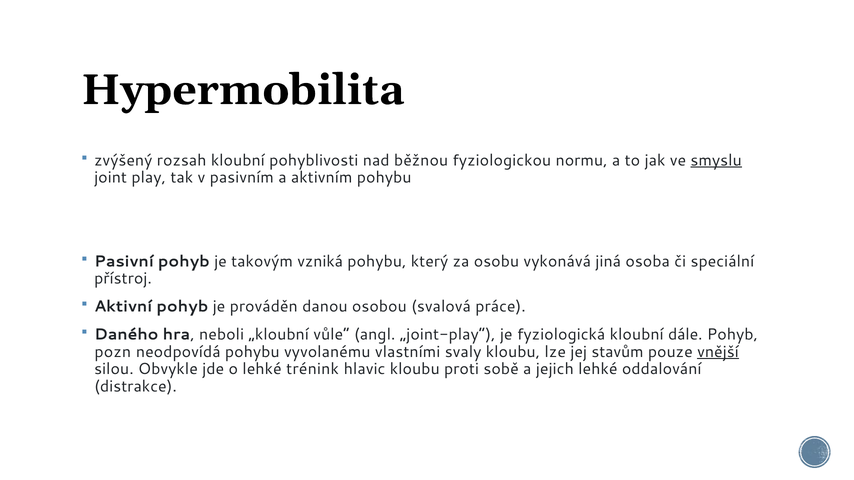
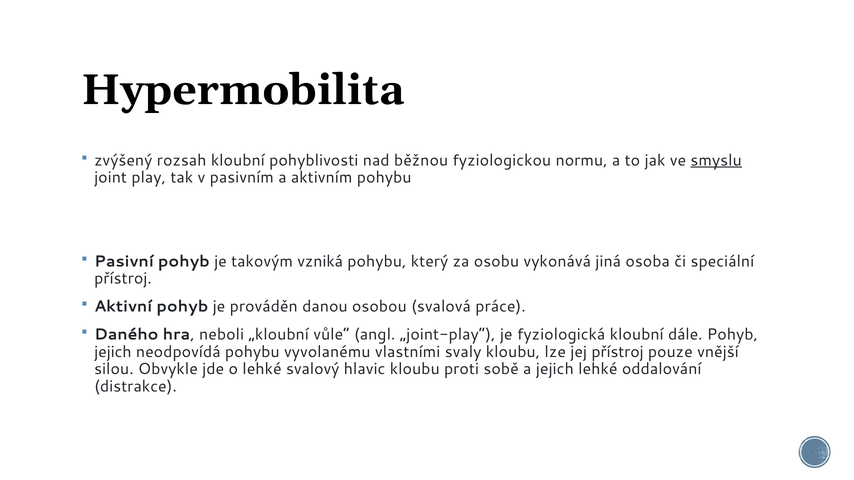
pozn at (113, 352): pozn -> jejich
jej stavům: stavům -> přístroj
vnější underline: present -> none
trénink: trénink -> svalový
